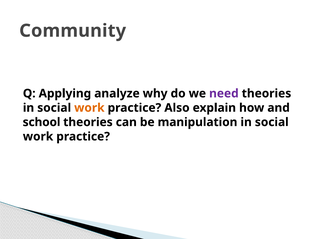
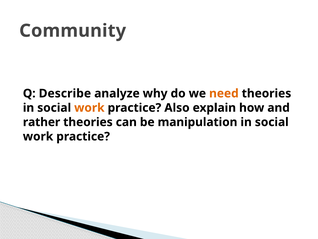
Applying: Applying -> Describe
need colour: purple -> orange
school: school -> rather
